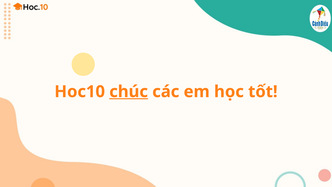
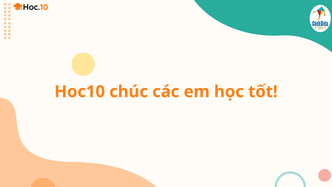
chúc underline: present -> none
